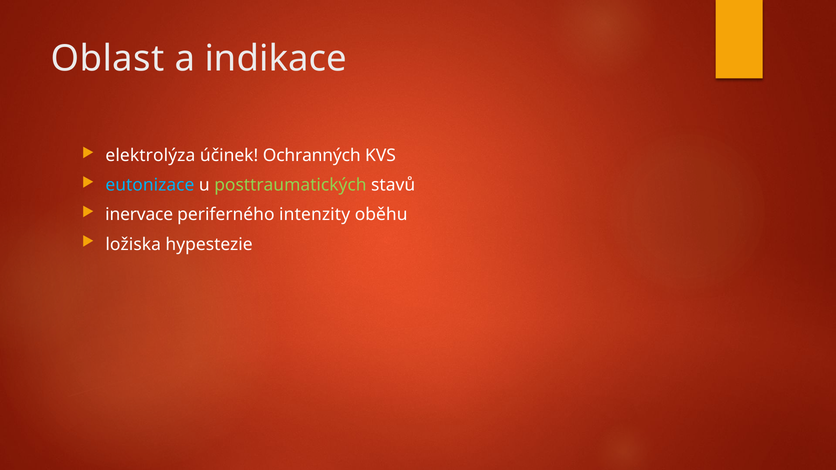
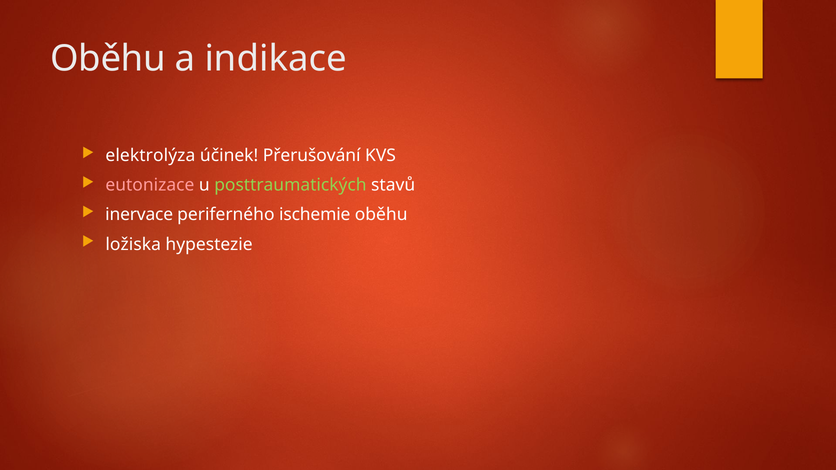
Oblast at (108, 59): Oblast -> Oběhu
Ochranných: Ochranných -> Přerušování
eutonizace colour: light blue -> pink
intenzity: intenzity -> ischemie
